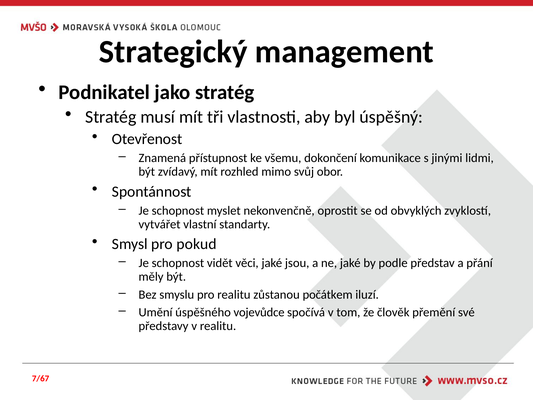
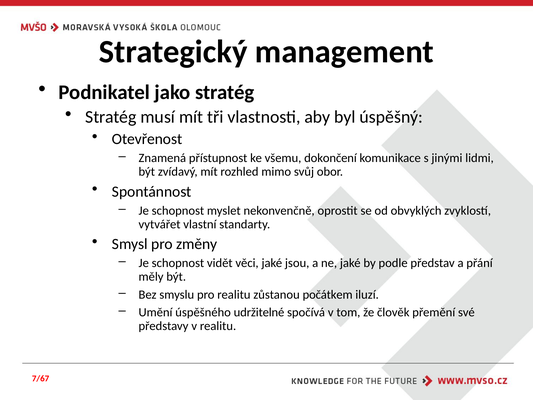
pokud: pokud -> změny
vojevůdce: vojevůdce -> udržitelné
